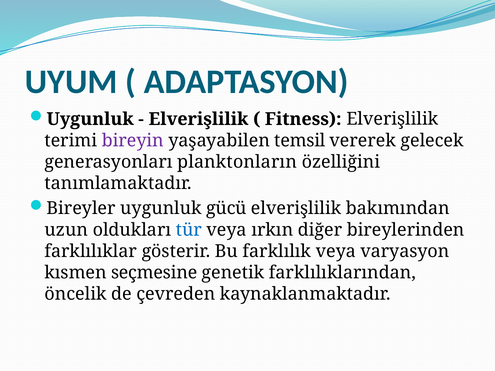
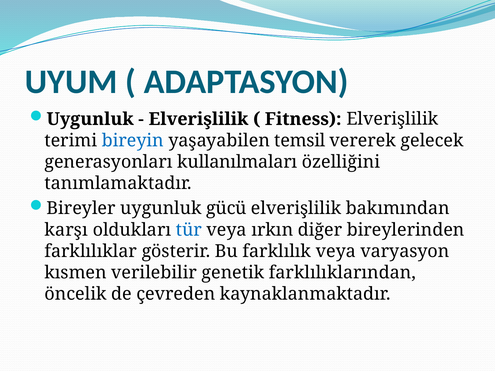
bireyin colour: purple -> blue
planktonların: planktonların -> kullanılmaları
uzun: uzun -> karşı
seçmesine: seçmesine -> verilebilir
